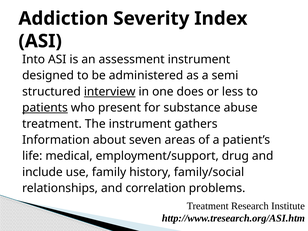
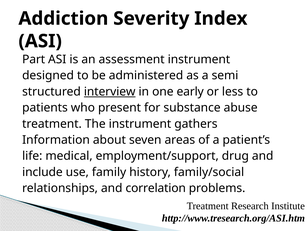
Into: Into -> Part
does: does -> early
patients underline: present -> none
